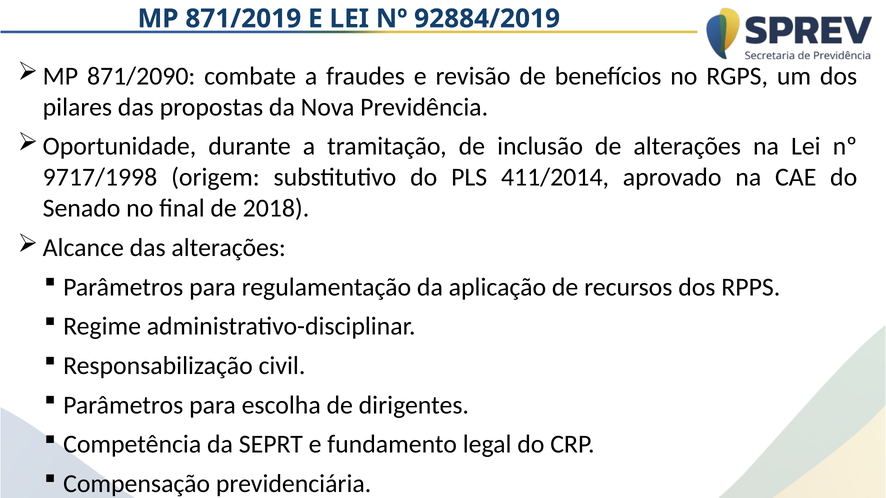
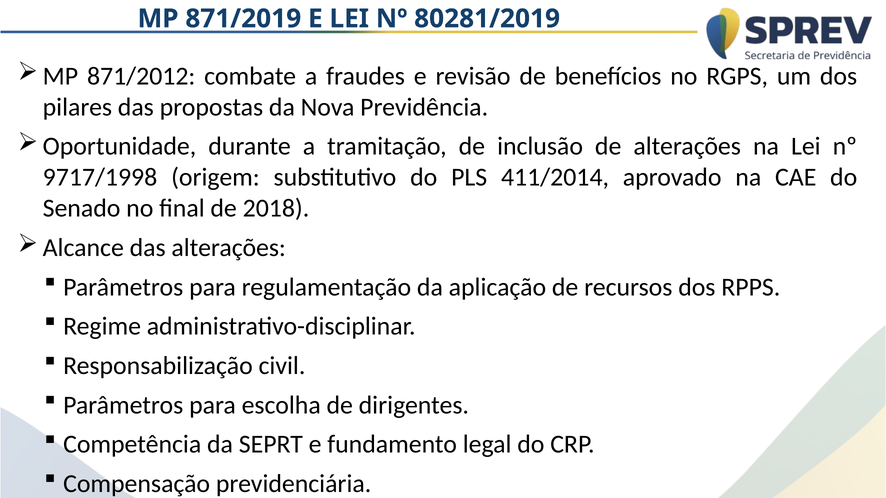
92884/2019: 92884/2019 -> 80281/2019
871/2090: 871/2090 -> 871/2012
